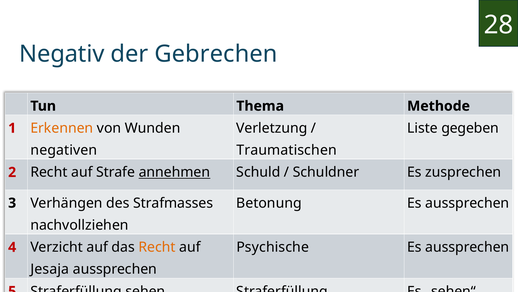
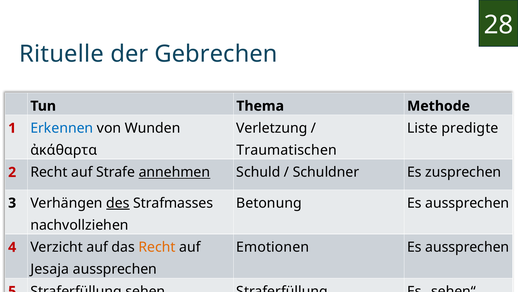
Negativ: Negativ -> Rituelle
gegeben: gegeben -> predigte
Erkennen colour: orange -> blue
negativen: negativen -> ἀκάθαρτα
des underline: none -> present
Psychische: Psychische -> Emotionen
